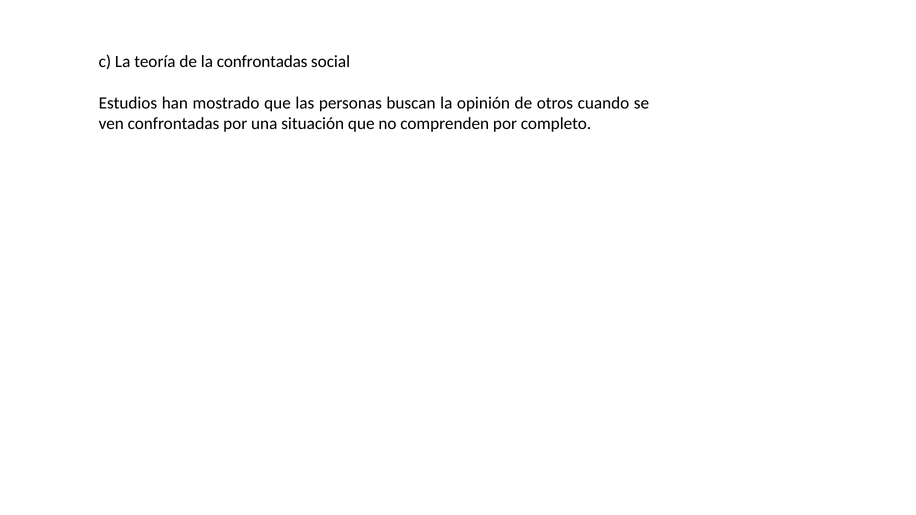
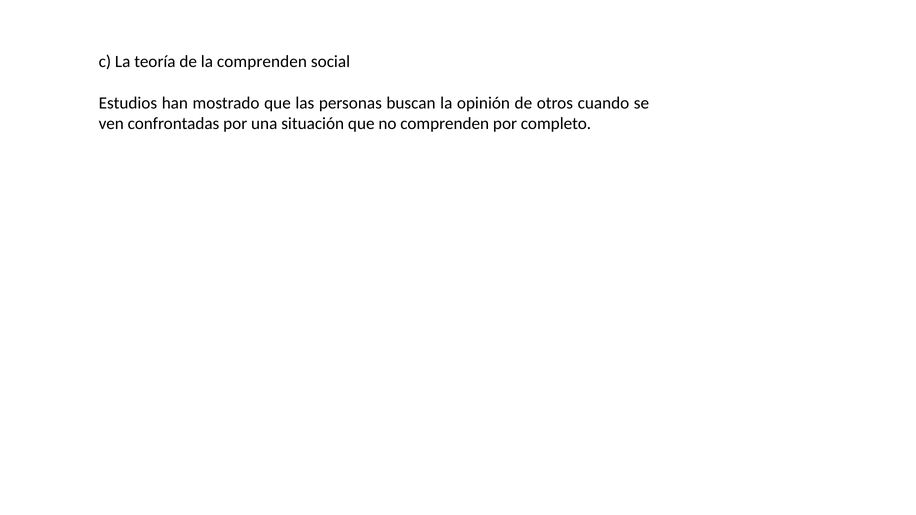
la confrontadas: confrontadas -> comprenden
